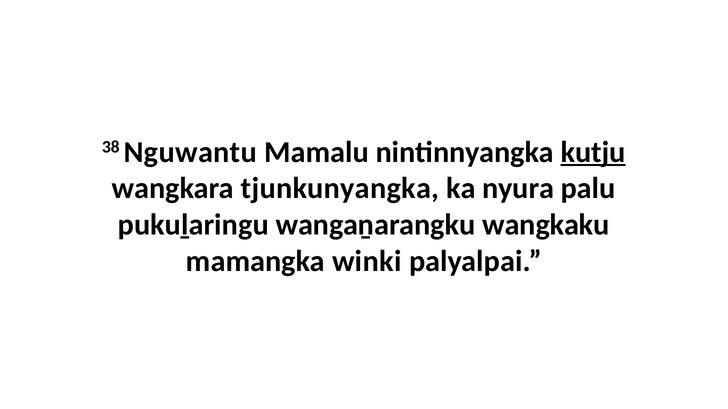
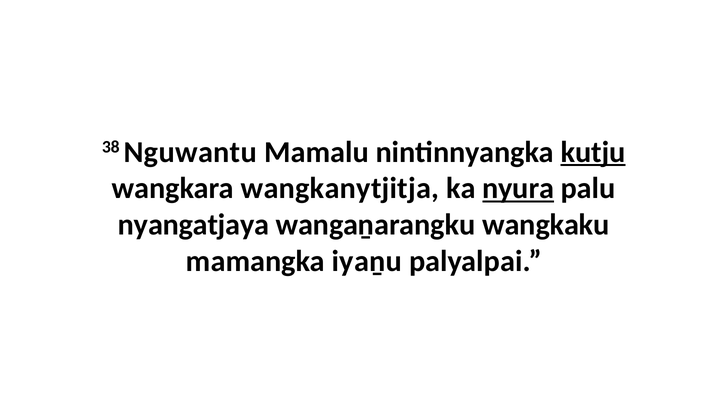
tjunkunyangka: tjunkunyangka -> wangkanytjitja
nyura underline: none -> present
pukuḻaringu: pukuḻaringu -> nyangatjaya
winki: winki -> iyaṉu
